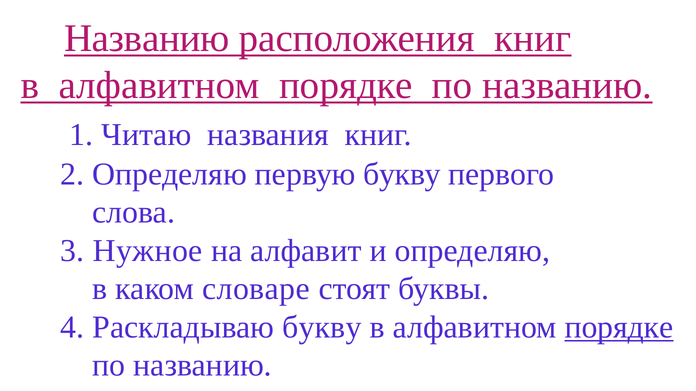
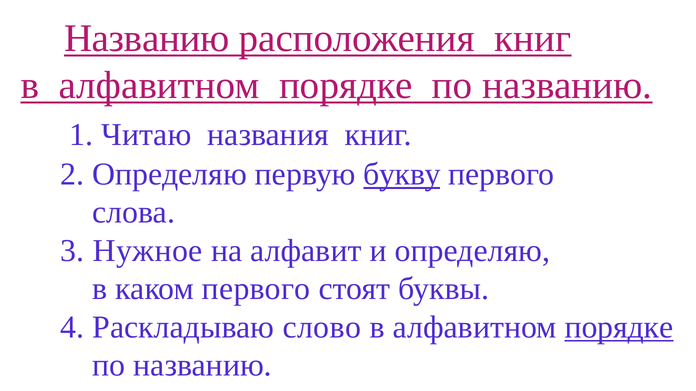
букву at (402, 174) underline: none -> present
каком словаре: словаре -> первого
Раскладываю букву: букву -> слово
